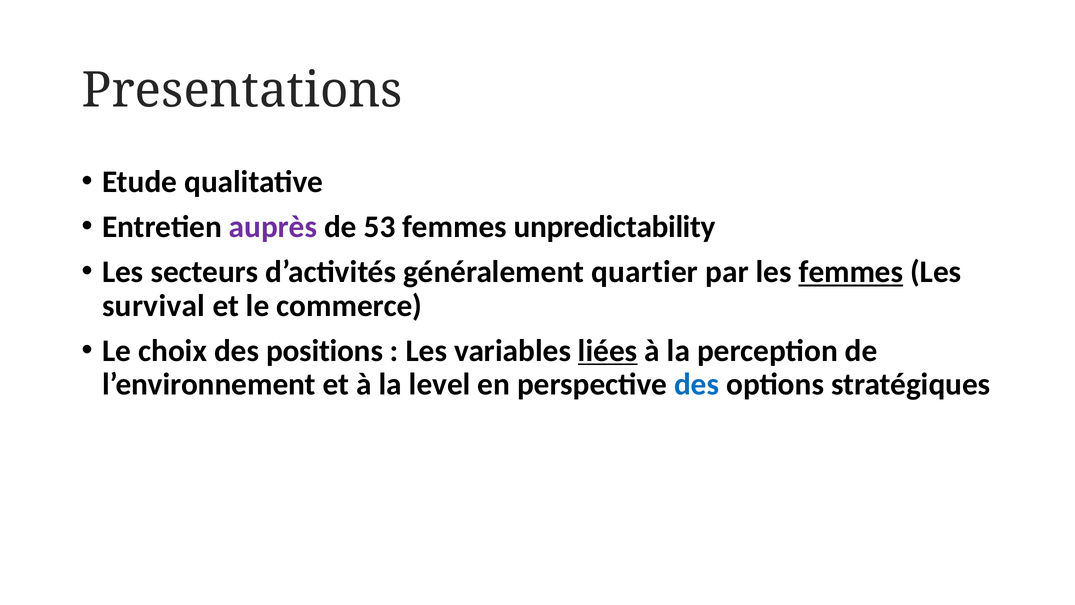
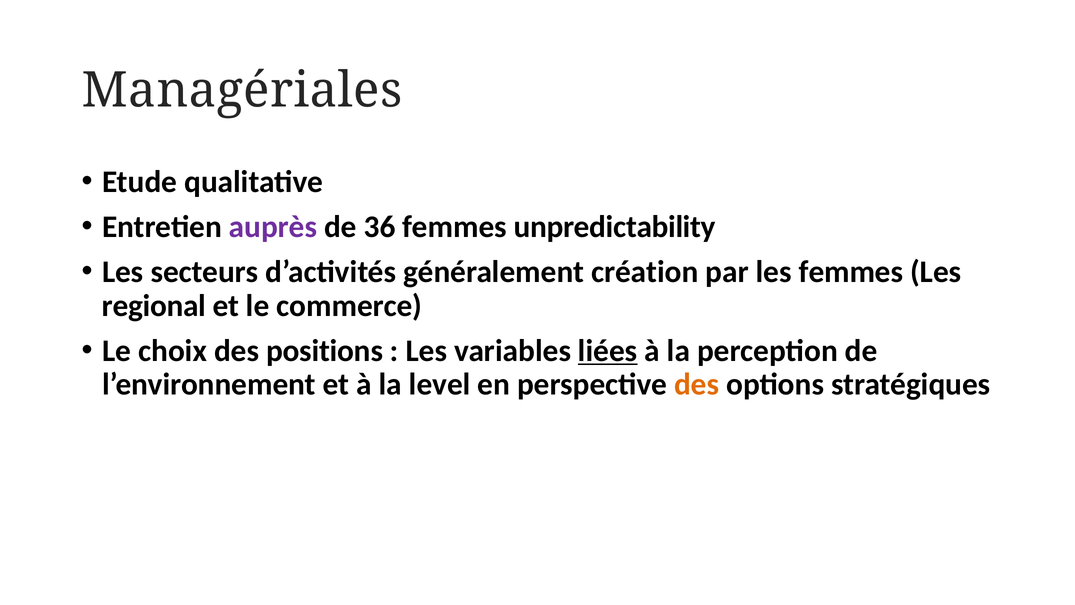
Presentations: Presentations -> Managériales
53: 53 -> 36
quartier: quartier -> création
femmes at (851, 272) underline: present -> none
survival: survival -> regional
des at (697, 384) colour: blue -> orange
